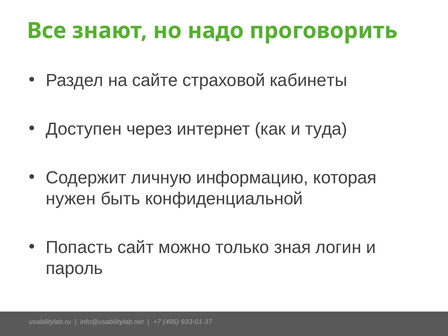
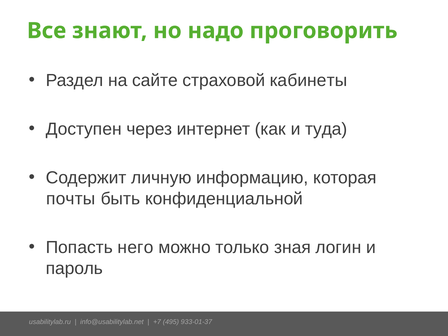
нужен: нужен -> почты
сайт: сайт -> него
